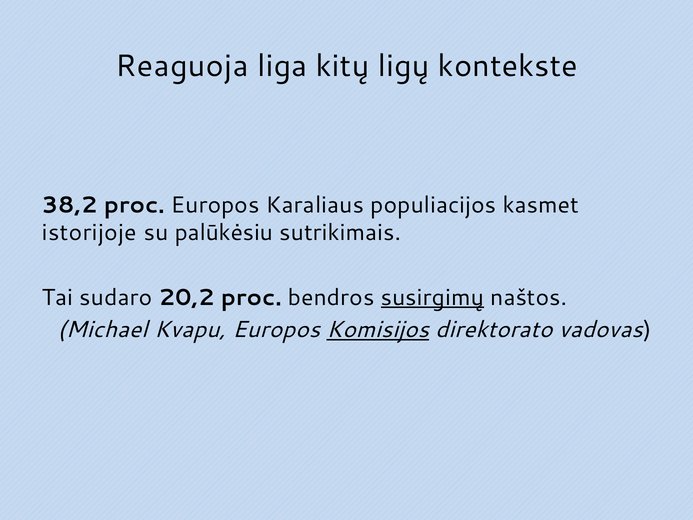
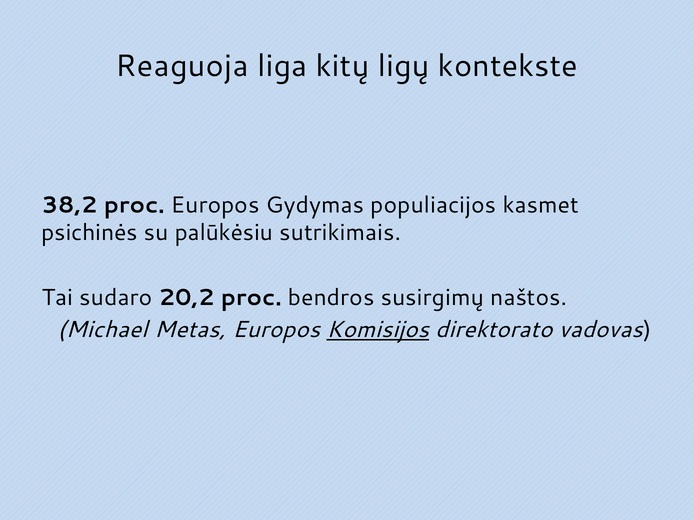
Karaliaus: Karaliaus -> Gydymas
istorijoje: istorijoje -> psichinės
susirgimų underline: present -> none
Kvapu: Kvapu -> Metas
